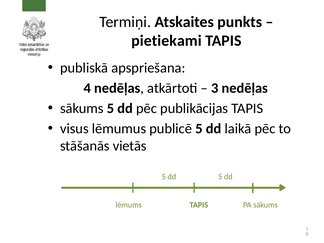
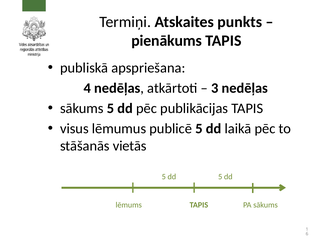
pietiekami: pietiekami -> pienākums
